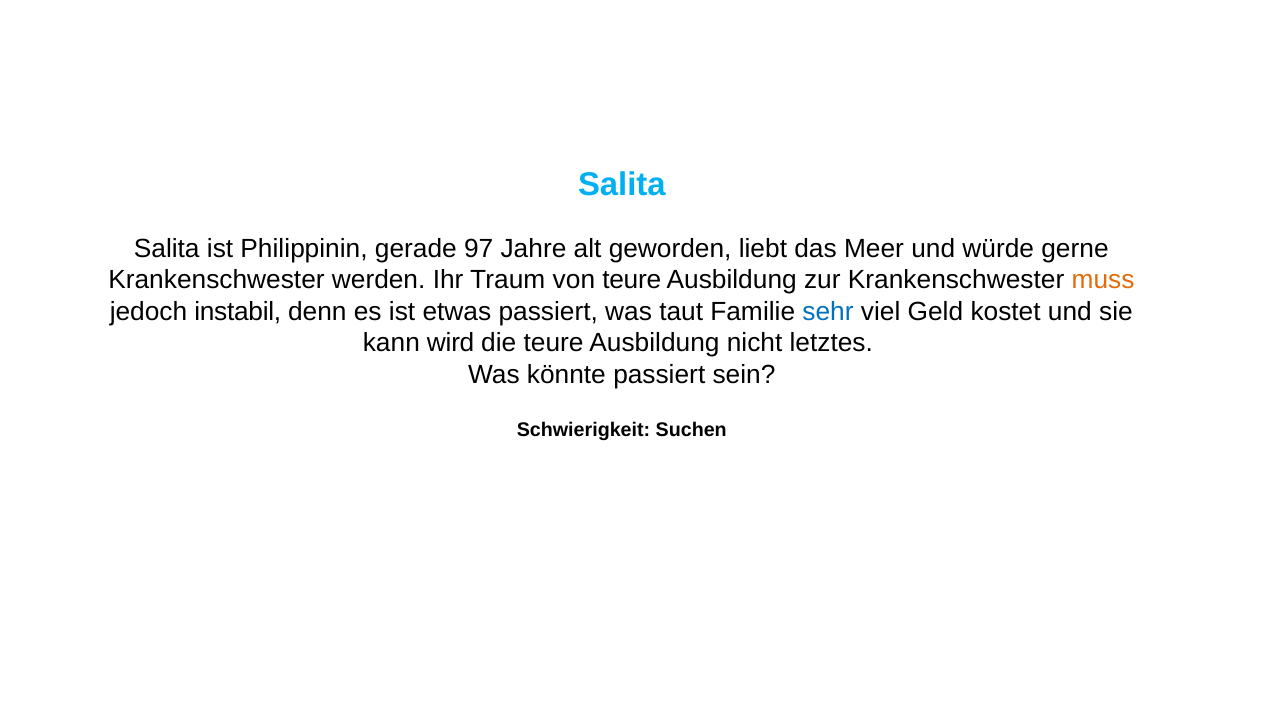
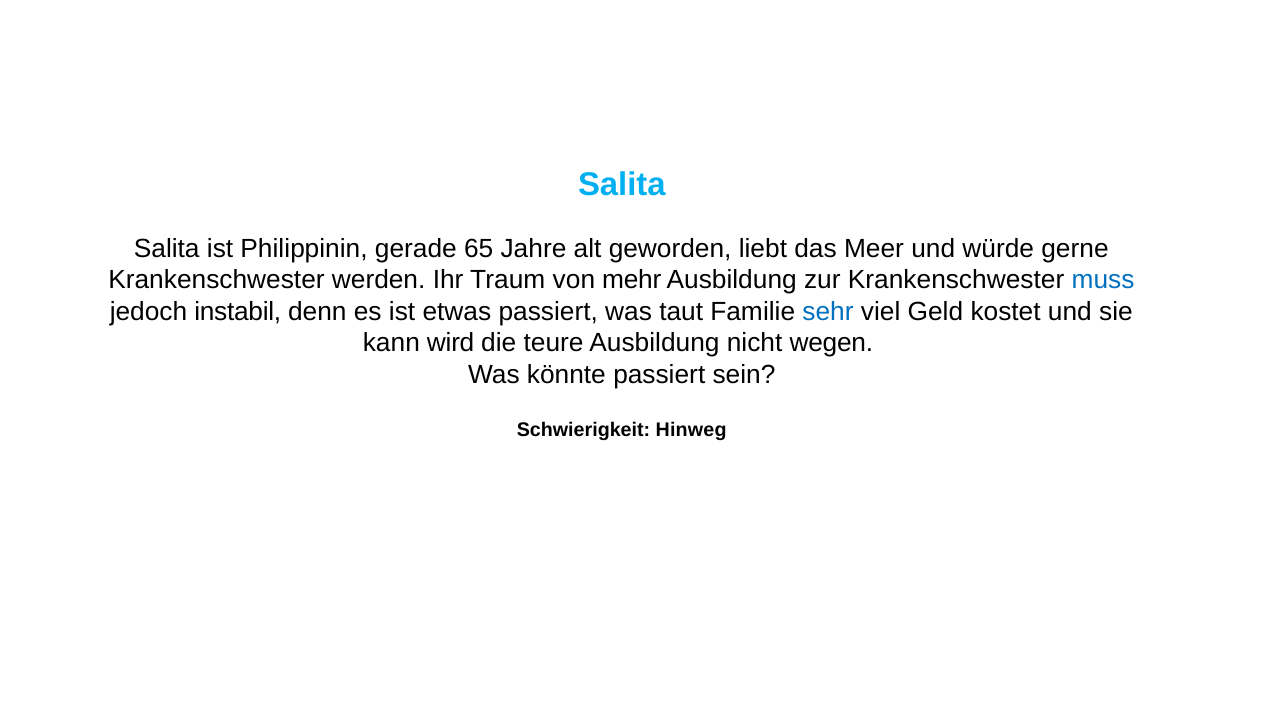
97: 97 -> 65
von teure: teure -> mehr
muss colour: orange -> blue
letztes: letztes -> wegen
Suchen: Suchen -> Hinweg
